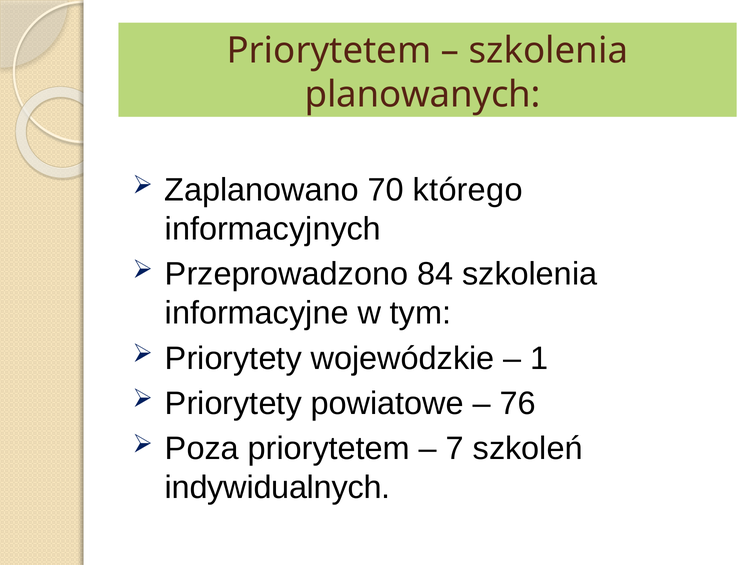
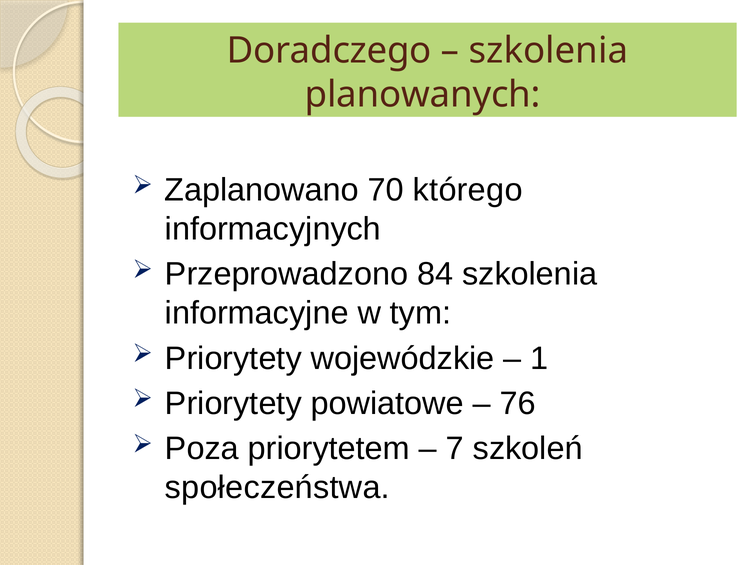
Priorytetem at (329, 51): Priorytetem -> Doradczego
indywidualnych: indywidualnych -> społeczeństwa
